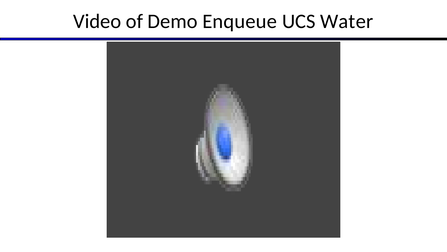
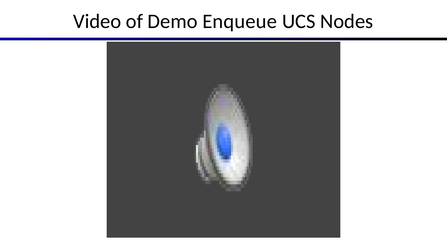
Water: Water -> Nodes
